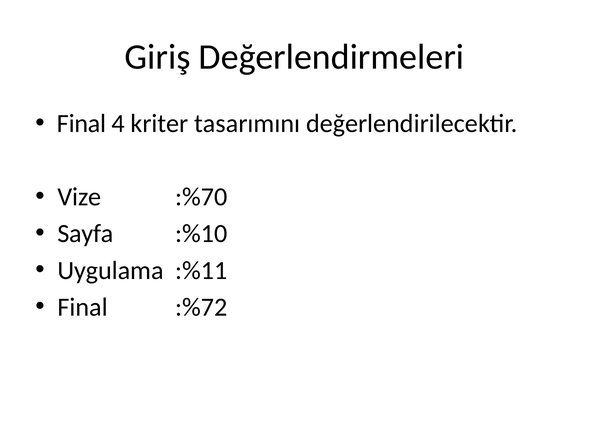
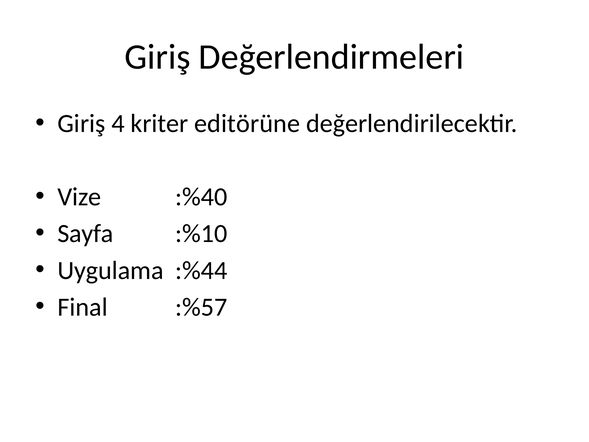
Final at (82, 124): Final -> Giriş
tasarımını: tasarımını -> editörüne
:%70: :%70 -> :%40
:%11: :%11 -> :%44
:%72: :%72 -> :%57
